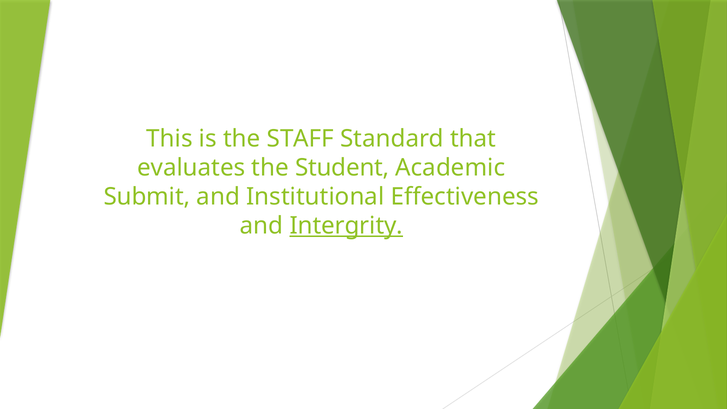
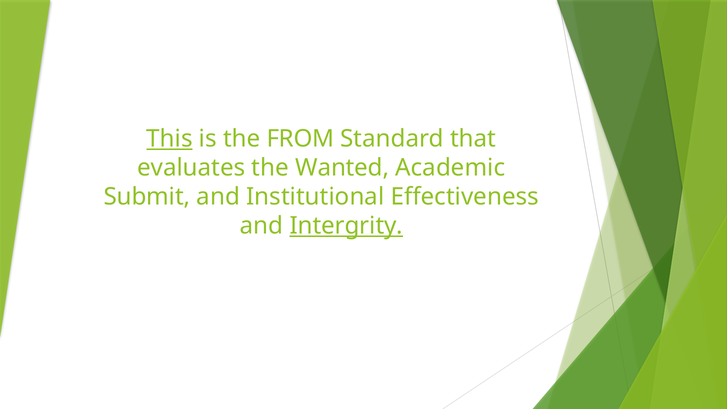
This underline: none -> present
STAFF: STAFF -> FROM
Student: Student -> Wanted
